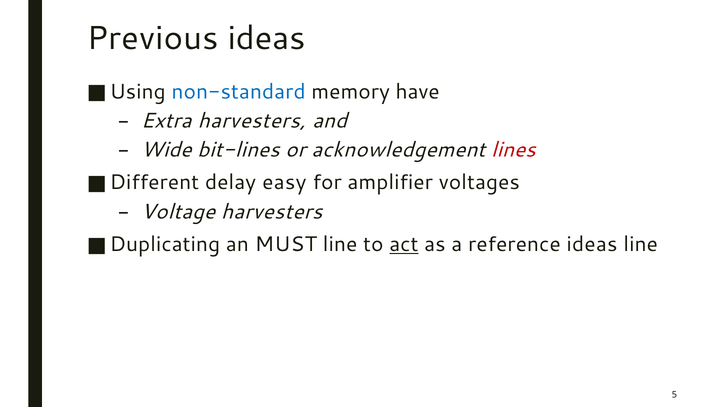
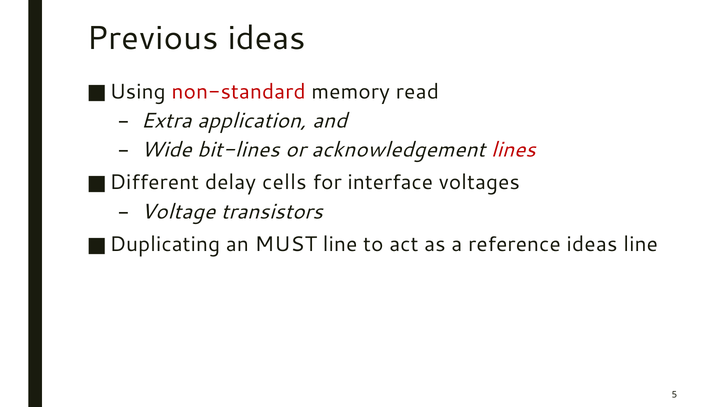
non-standard colour: blue -> red
have: have -> read
Extra harvesters: harvesters -> application
easy: easy -> cells
amplifier: amplifier -> interface
Voltage harvesters: harvesters -> transistors
act underline: present -> none
